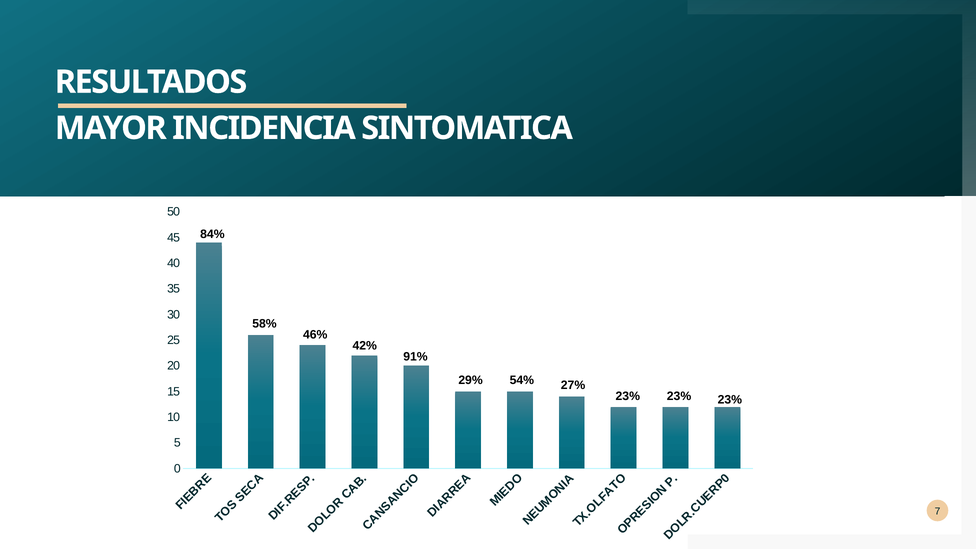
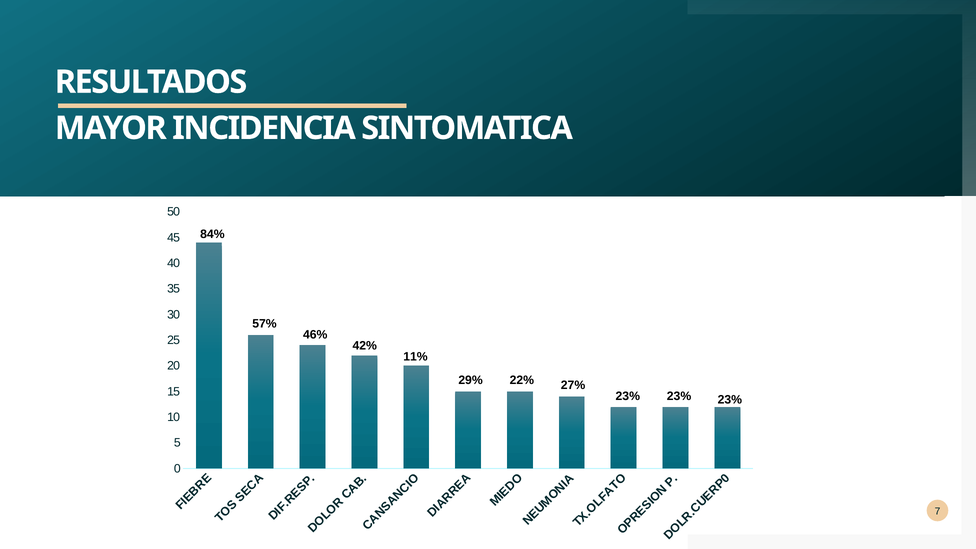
58%: 58% -> 57%
91%: 91% -> 11%
54%: 54% -> 22%
